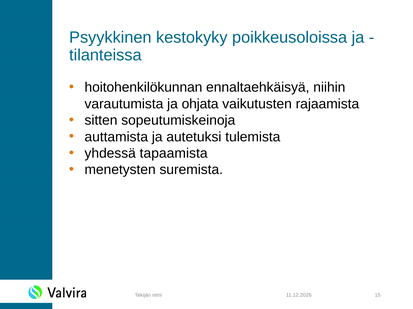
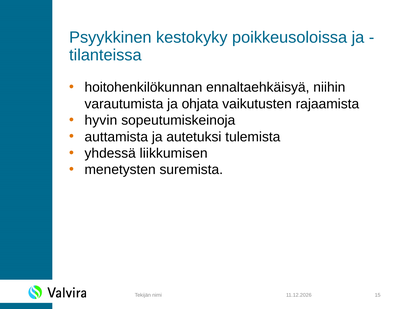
sitten: sitten -> hyvin
tapaamista: tapaamista -> liikkumisen
